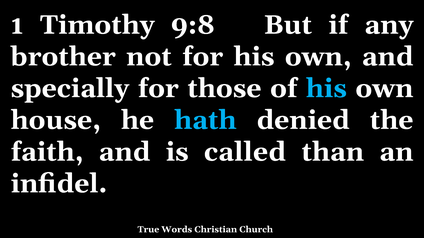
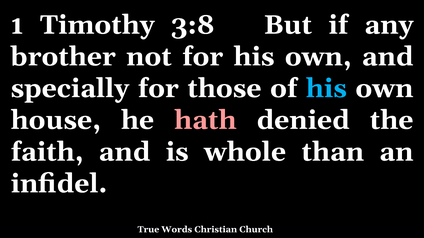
9:8: 9:8 -> 3:8
hath colour: light blue -> pink
called: called -> whole
